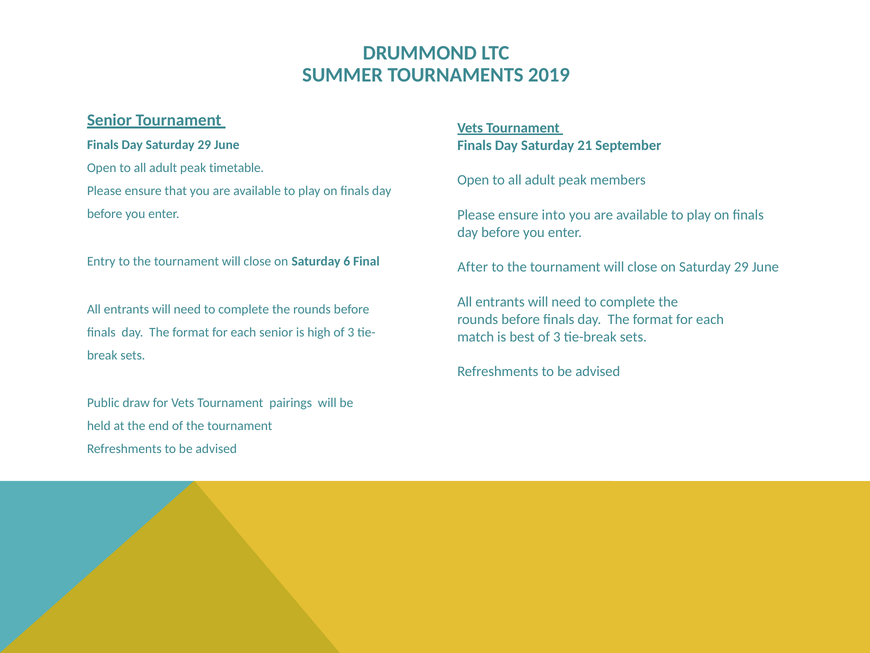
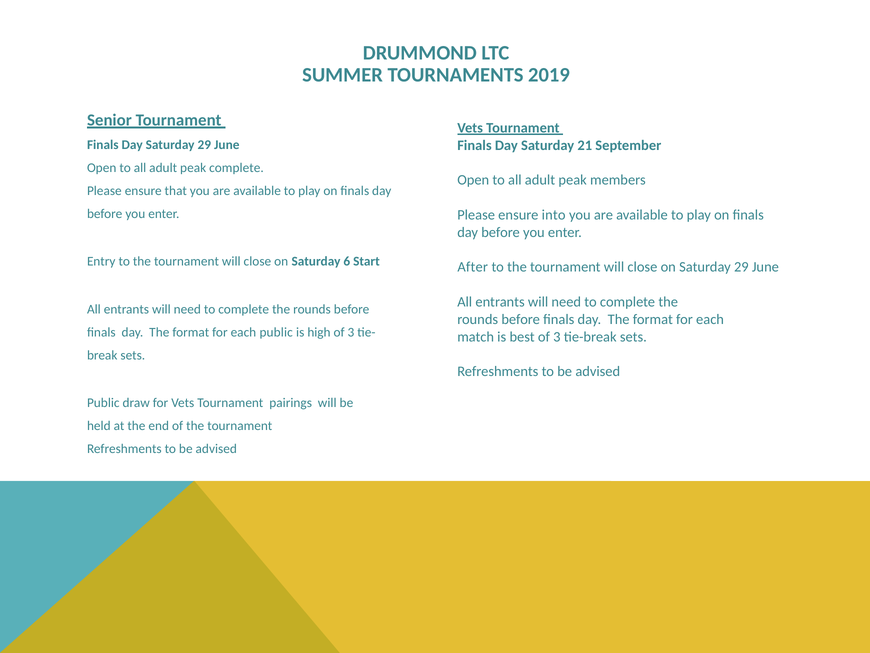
peak timetable: timetable -> complete
Final: Final -> Start
each senior: senior -> public
